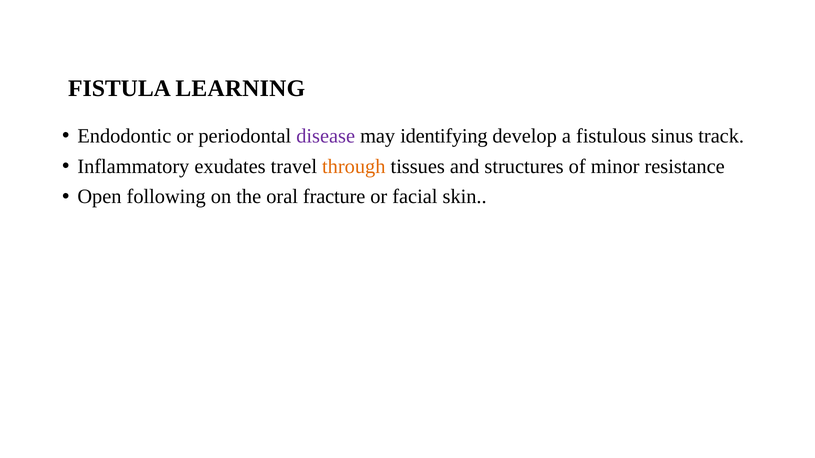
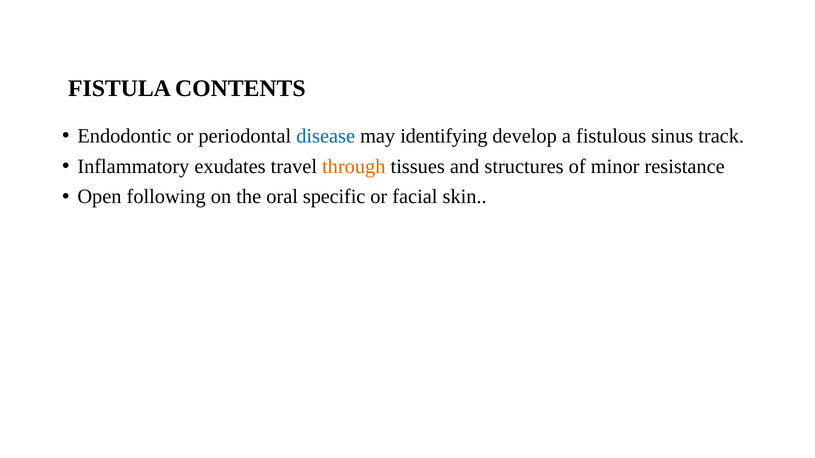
LEARNING: LEARNING -> CONTENTS
disease colour: purple -> blue
fracture: fracture -> specific
